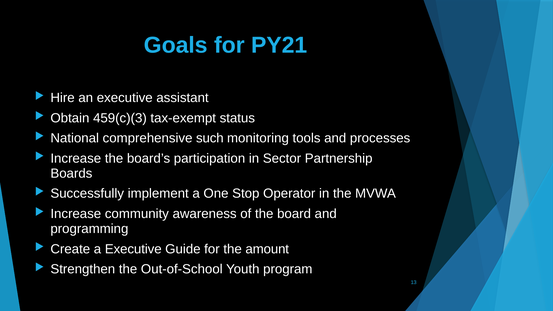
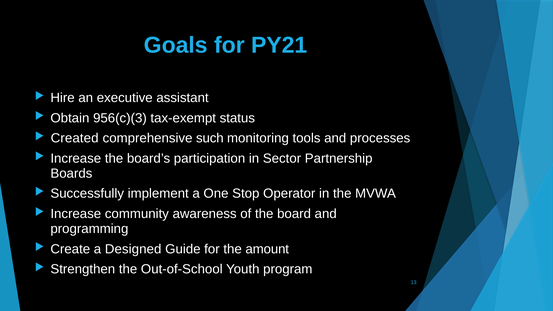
459(c)(3: 459(c)(3 -> 956(c)(3
National: National -> Created
a Executive: Executive -> Designed
